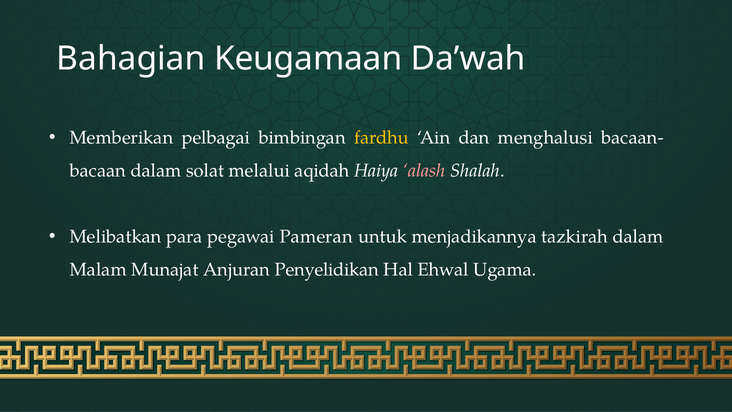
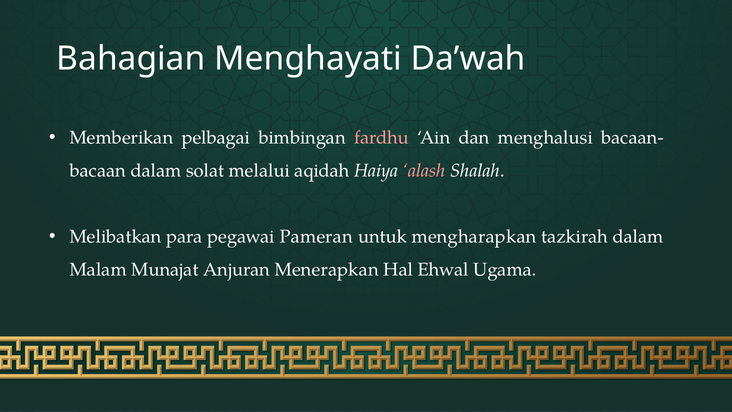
Keugamaan: Keugamaan -> Menghayati
fardhu colour: yellow -> pink
menjadikannya: menjadikannya -> mengharapkan
Penyelidikan: Penyelidikan -> Menerapkan
